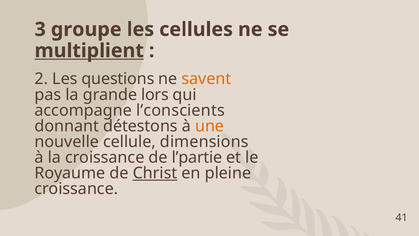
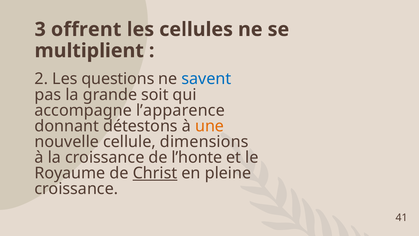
groupe: groupe -> offrent
multiplient underline: present -> none
savent colour: orange -> blue
lors: lors -> soit
l’conscients: l’conscients -> l’apparence
l’partie: l’partie -> l’honte
